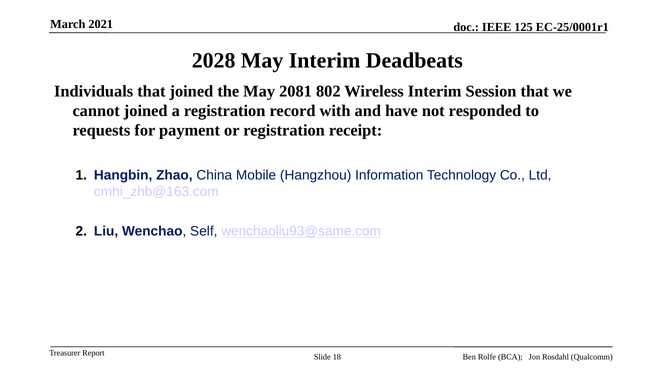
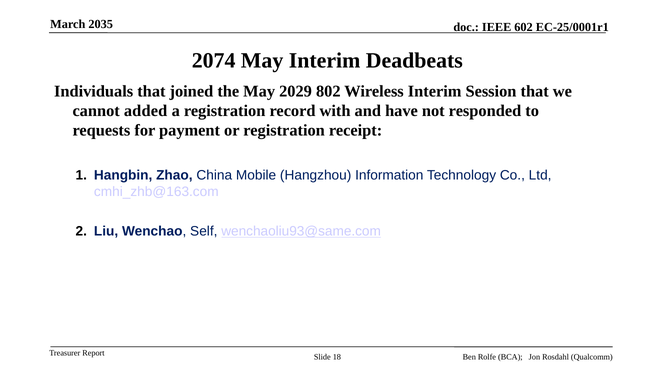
2021: 2021 -> 2035
125: 125 -> 602
2028: 2028 -> 2074
2081: 2081 -> 2029
cannot joined: joined -> added
